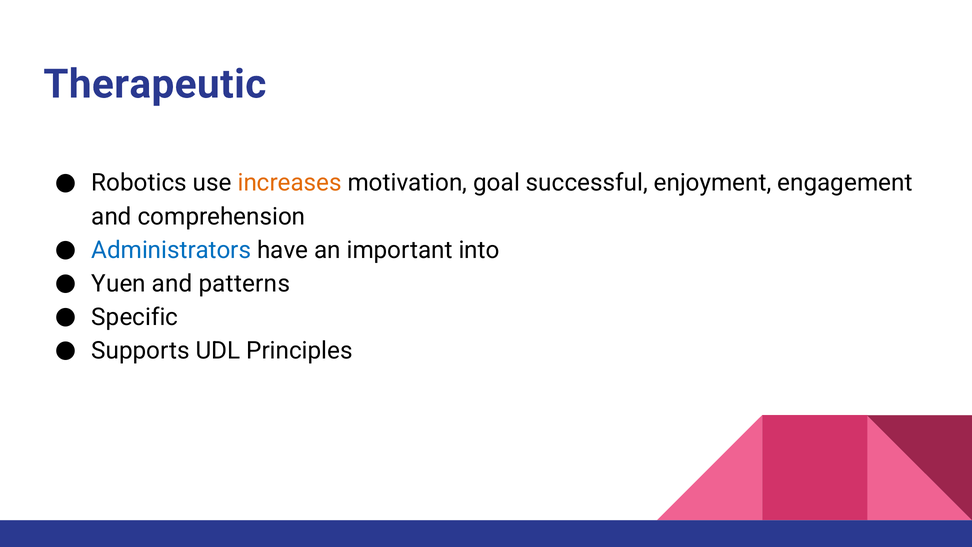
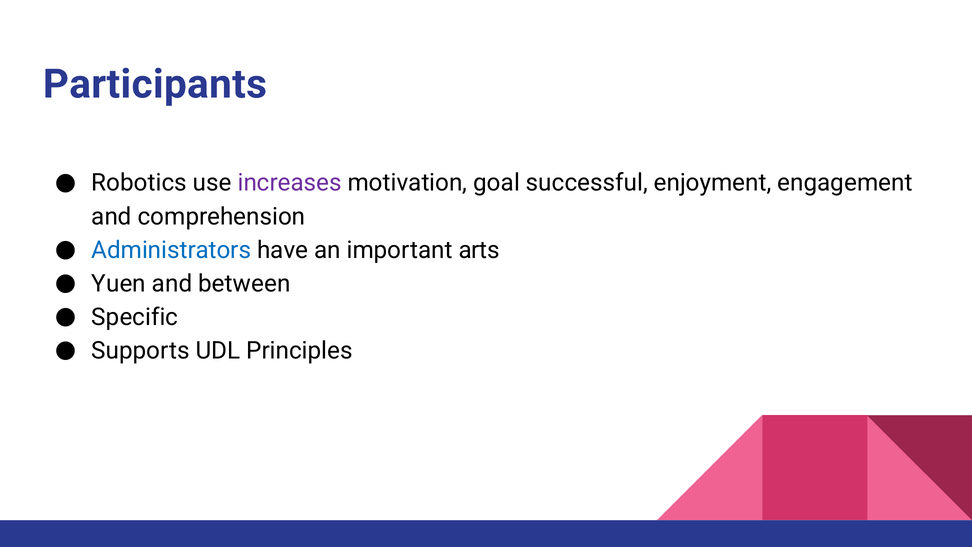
Therapeutic: Therapeutic -> Participants
increases colour: orange -> purple
into: into -> arts
patterns: patterns -> between
